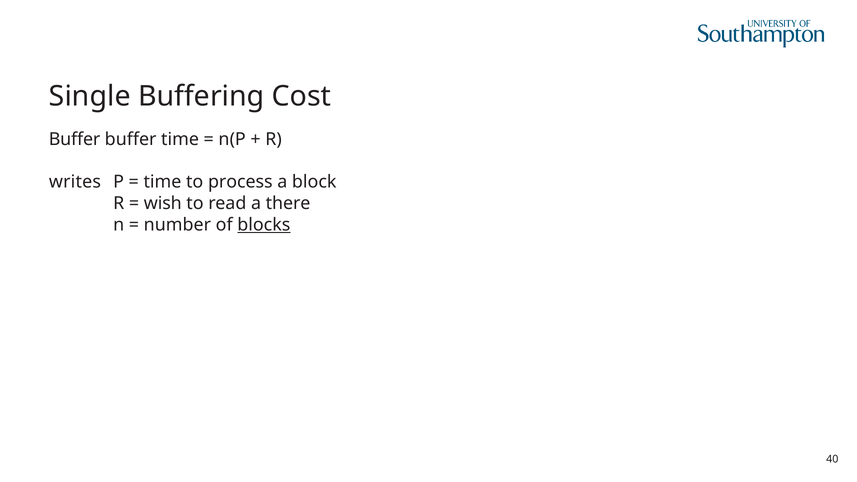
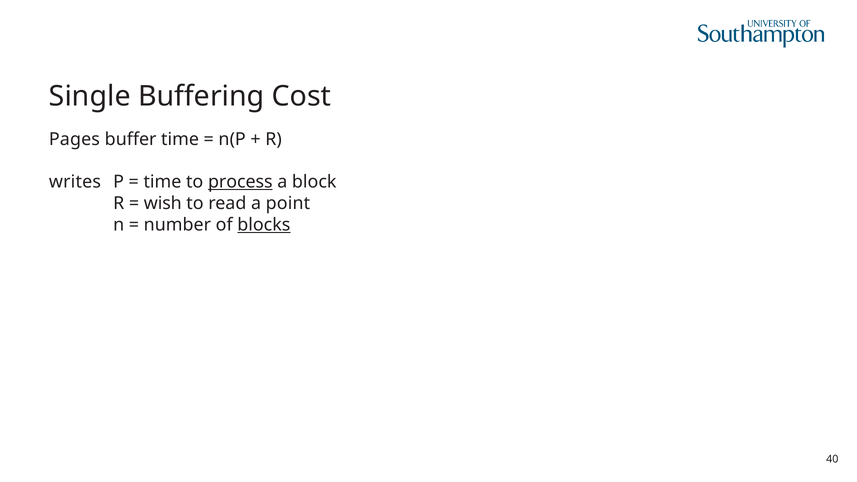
Buffer at (75, 139): Buffer -> Pages
process underline: none -> present
there: there -> point
